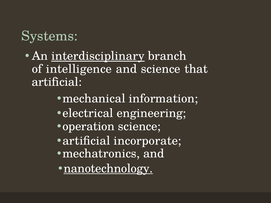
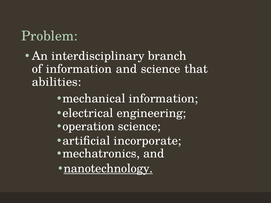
Systems: Systems -> Problem
interdisciplinary underline: present -> none
of intelligence: intelligence -> information
artificial at (57, 82): artificial -> abilities
